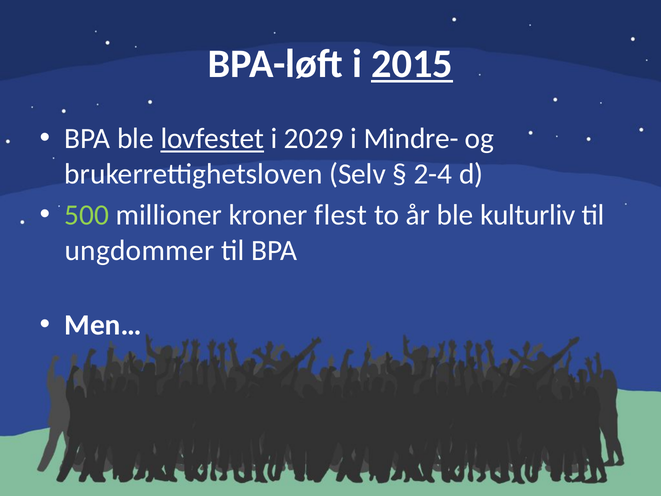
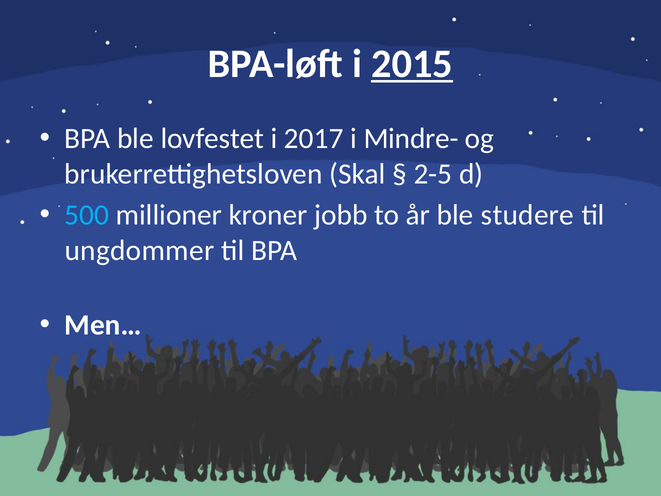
lovfestet underline: present -> none
2029: 2029 -> 2017
Selv: Selv -> Skal
2-4: 2-4 -> 2-5
500 colour: light green -> light blue
flest: flest -> jobb
kulturliv: kulturliv -> studere
